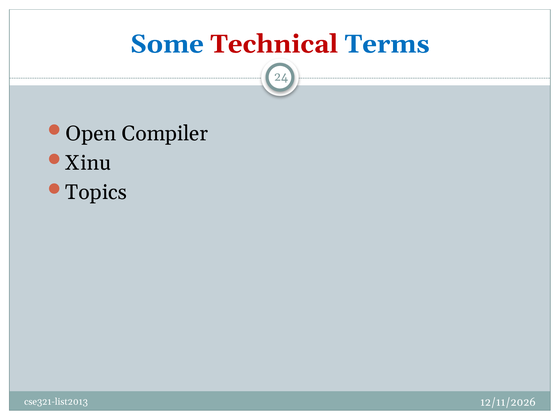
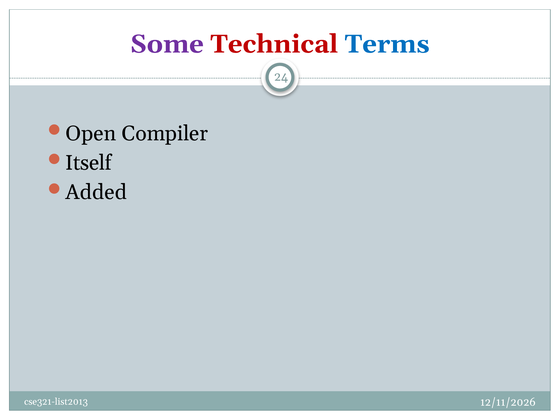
Some colour: blue -> purple
Xinu: Xinu -> Itself
Topics: Topics -> Added
